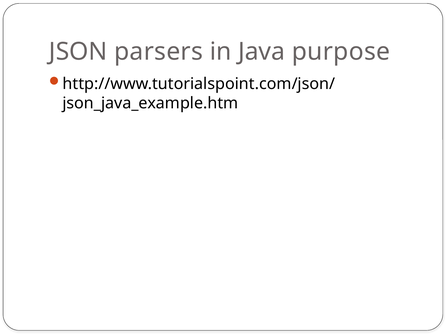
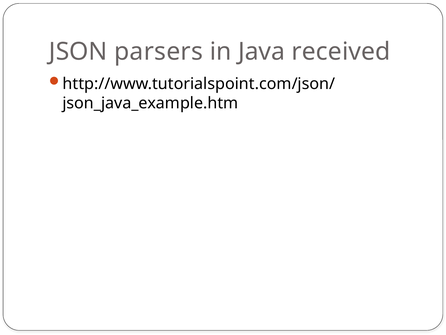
purpose: purpose -> received
